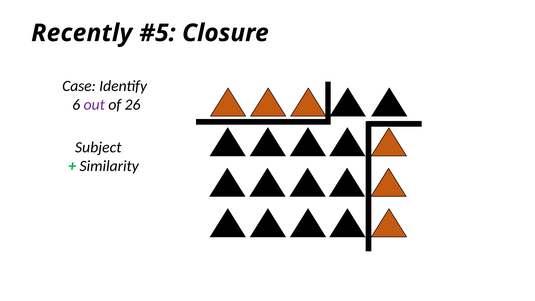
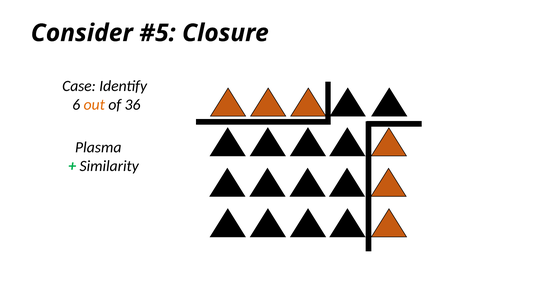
Recently: Recently -> Consider
out colour: purple -> orange
26: 26 -> 36
Subject: Subject -> Plasma
